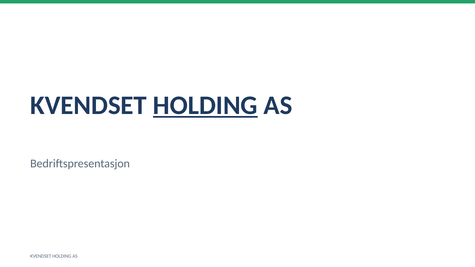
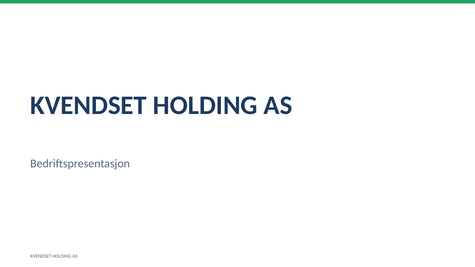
HOLDING at (205, 105) underline: present -> none
